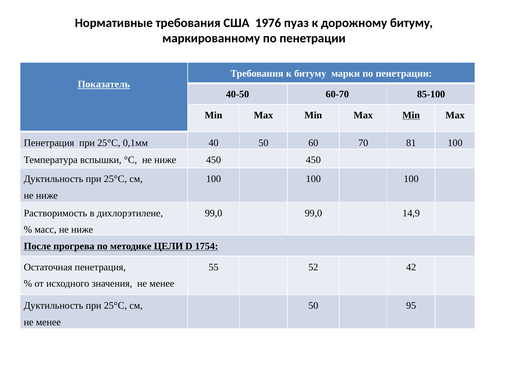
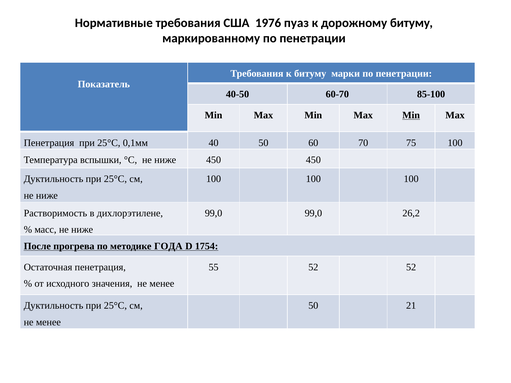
Показатель underline: present -> none
81: 81 -> 75
14,9: 14,9 -> 26,2
ЦЕЛИ: ЦЕЛИ -> ГОДА
52 42: 42 -> 52
95: 95 -> 21
